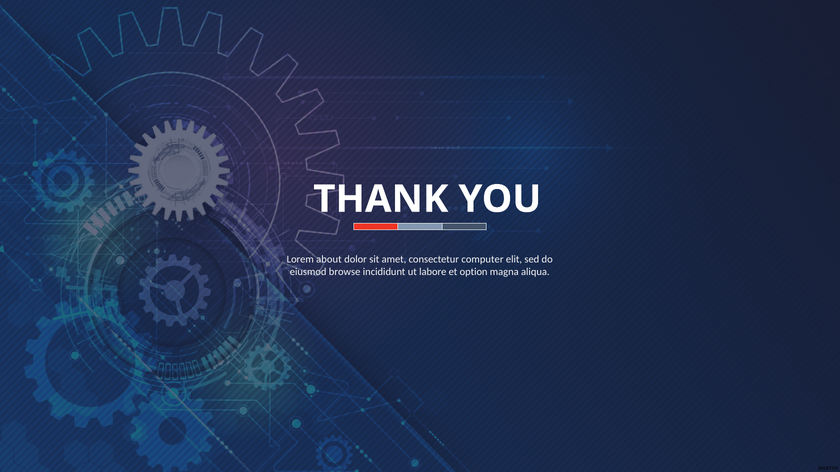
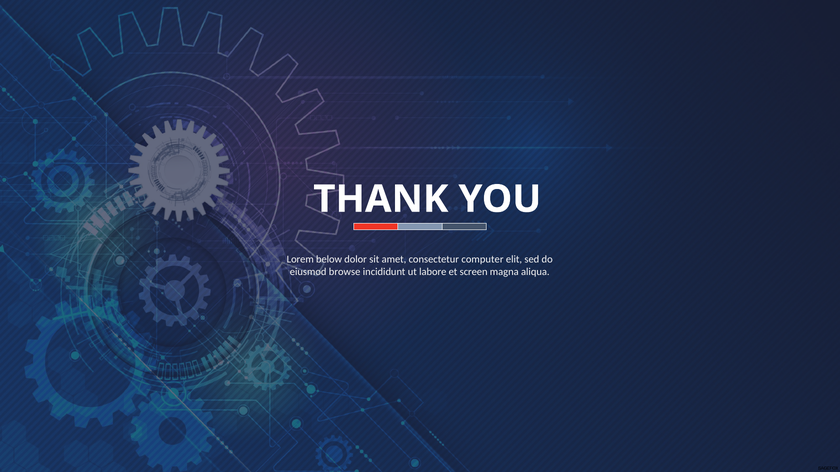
about: about -> below
option: option -> screen
